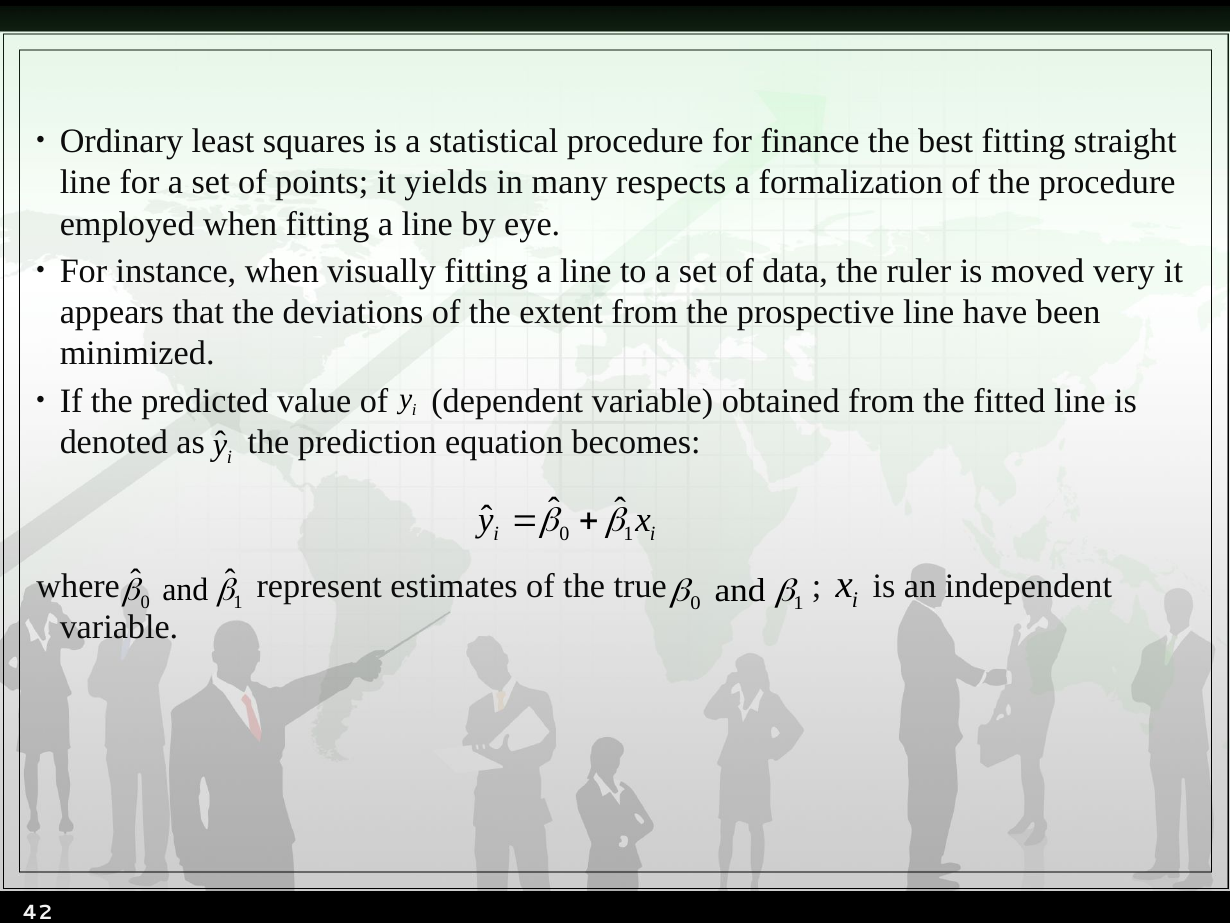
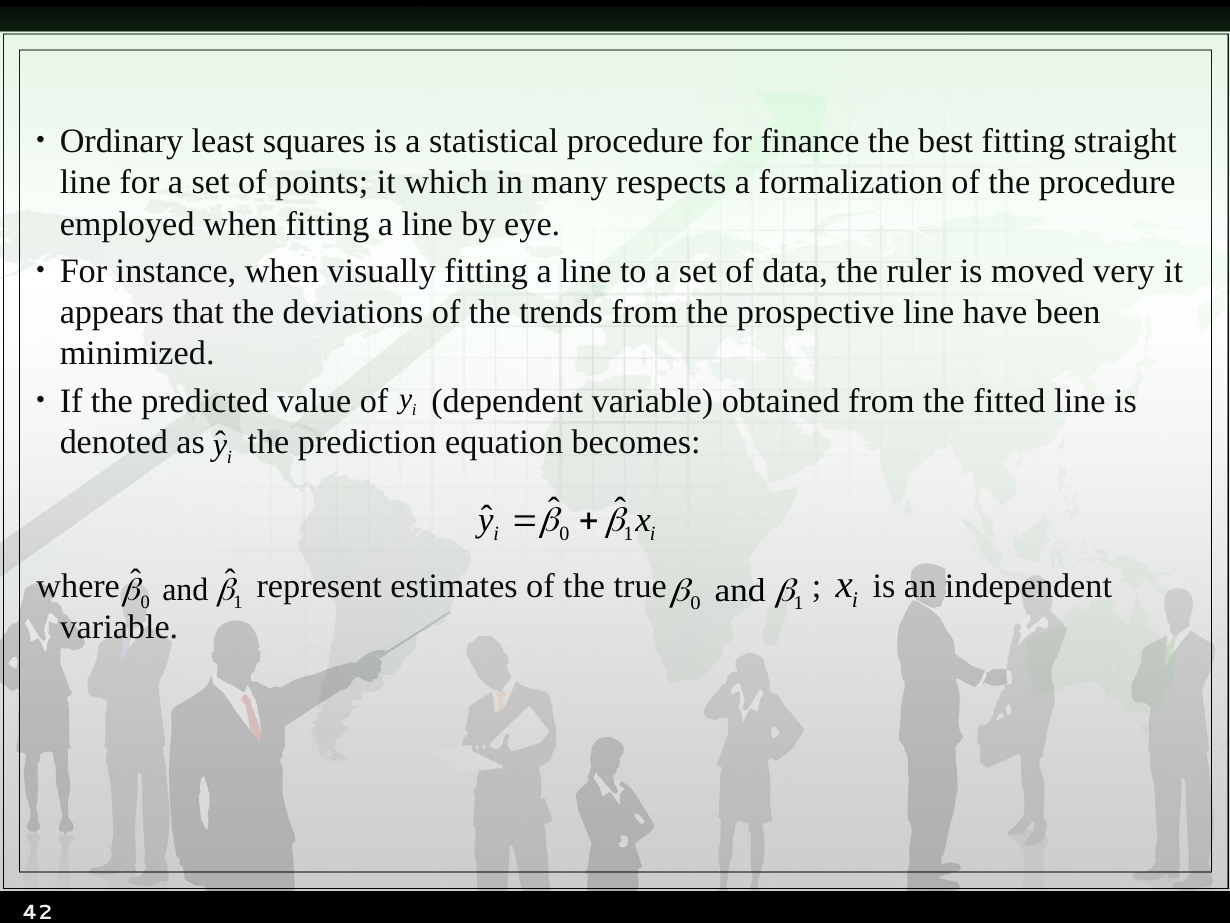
yields: yields -> which
extent: extent -> trends
